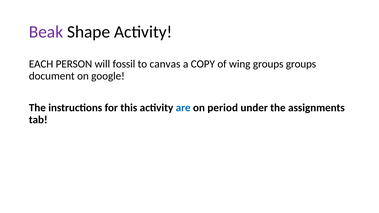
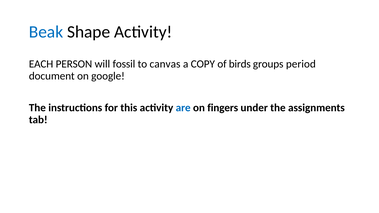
Beak colour: purple -> blue
wing: wing -> birds
groups groups: groups -> period
period: period -> fingers
